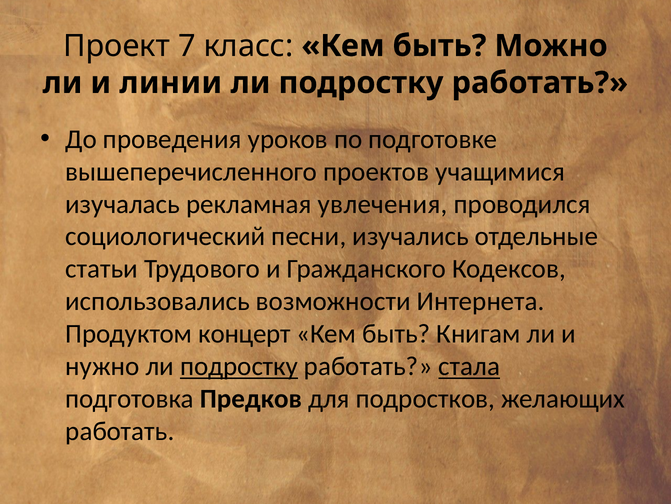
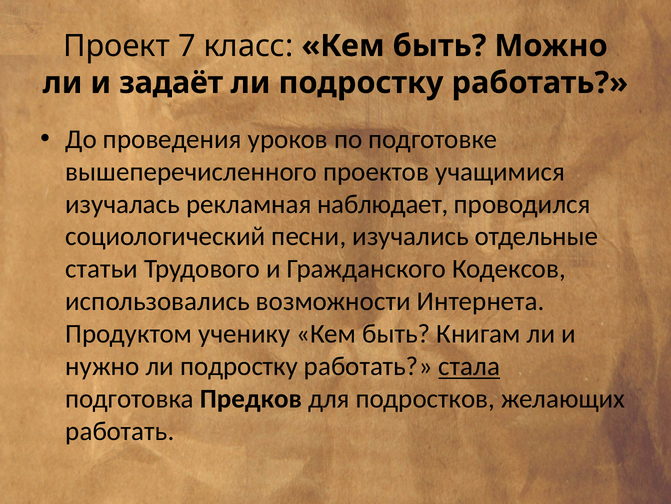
линии: линии -> задаёт
увлечения: увлечения -> наблюдает
концерт: концерт -> ученику
подростку at (239, 366) underline: present -> none
